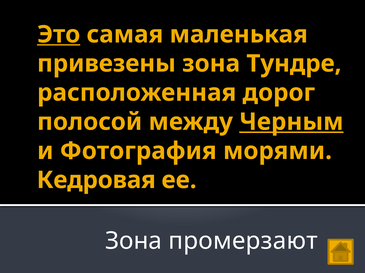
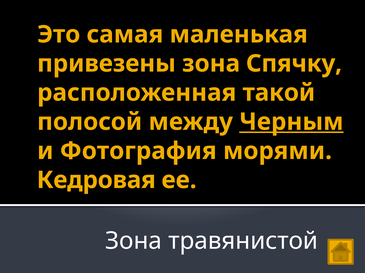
Это underline: present -> none
Тундре: Тундре -> Спячку
дорог: дорог -> такой
промерзают: промерзают -> травянистой
